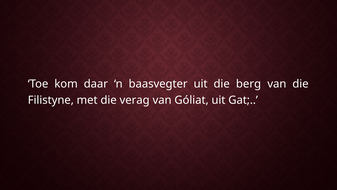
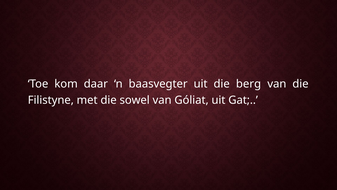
verag: verag -> sowel
